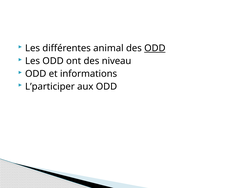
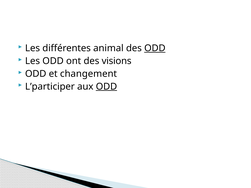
niveau: niveau -> visions
informations: informations -> changement
ODD at (106, 87) underline: none -> present
